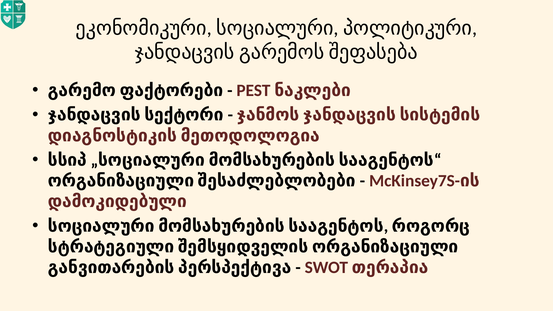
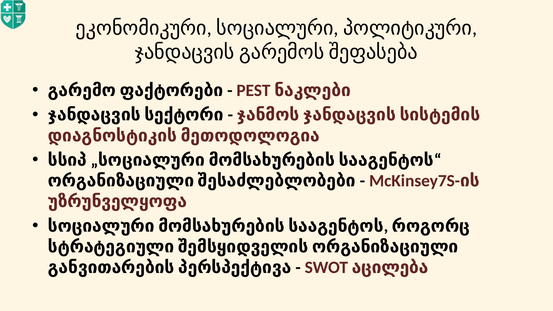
დამოკიდებული: დამოკიდებული -> უზრუნველყოფა
თერაპია: თერაპია -> აცილება
